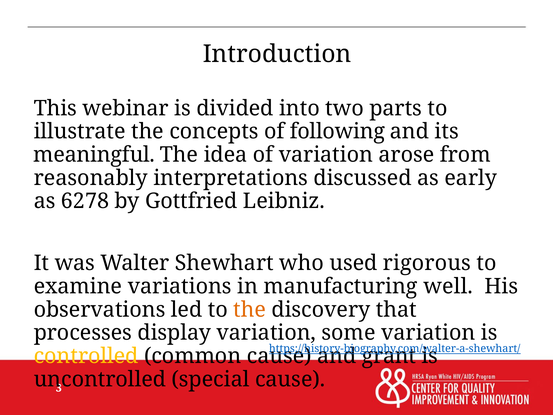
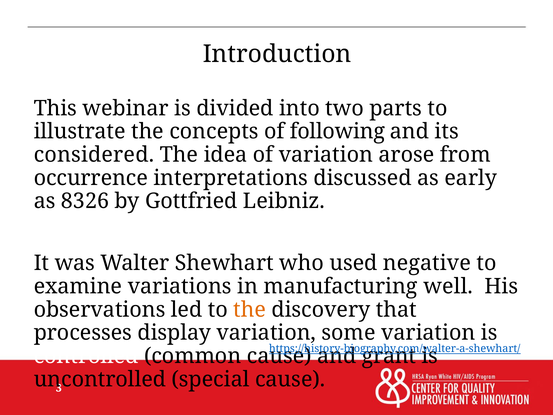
meaningful: meaningful -> considered
reasonably: reasonably -> occurrence
6278: 6278 -> 8326
rigorous: rigorous -> negative
controlled colour: yellow -> white
